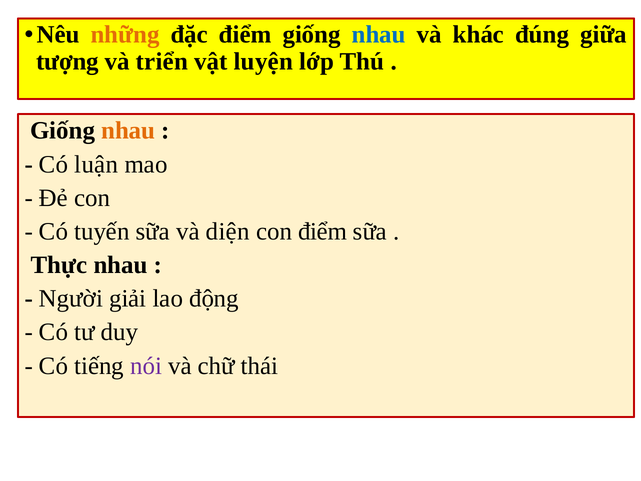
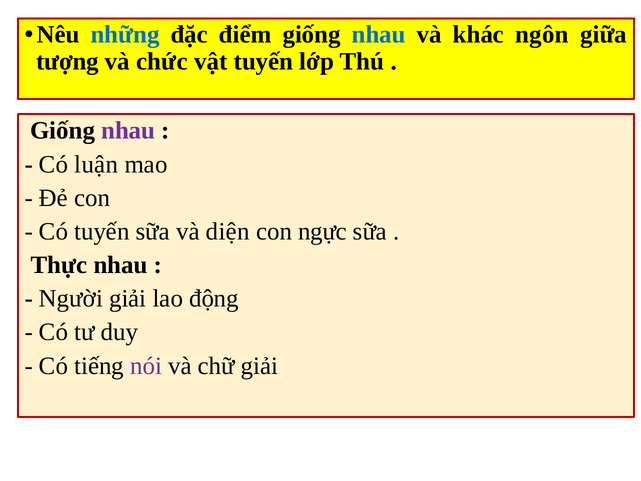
những colour: orange -> blue
đúng: đúng -> ngôn
triển: triển -> chức
vật luyện: luyện -> tuyến
nhau at (128, 131) colour: orange -> purple
con điểm: điểm -> ngực
chữ thái: thái -> giải
